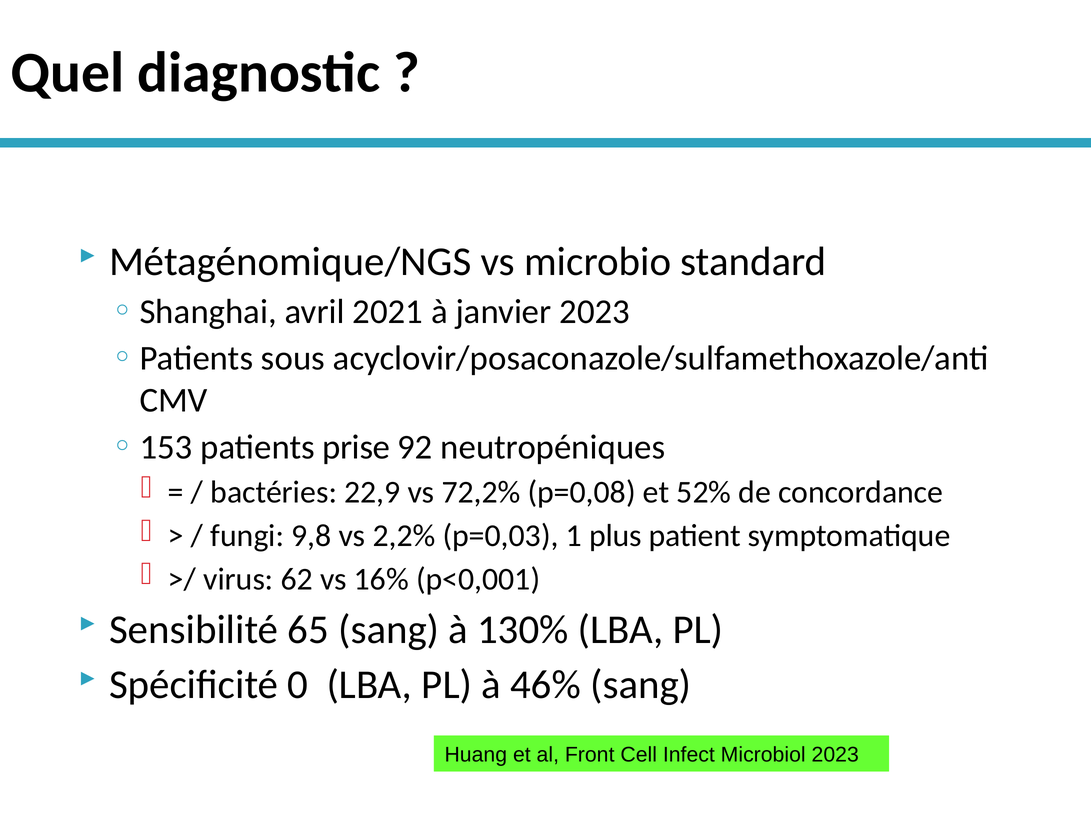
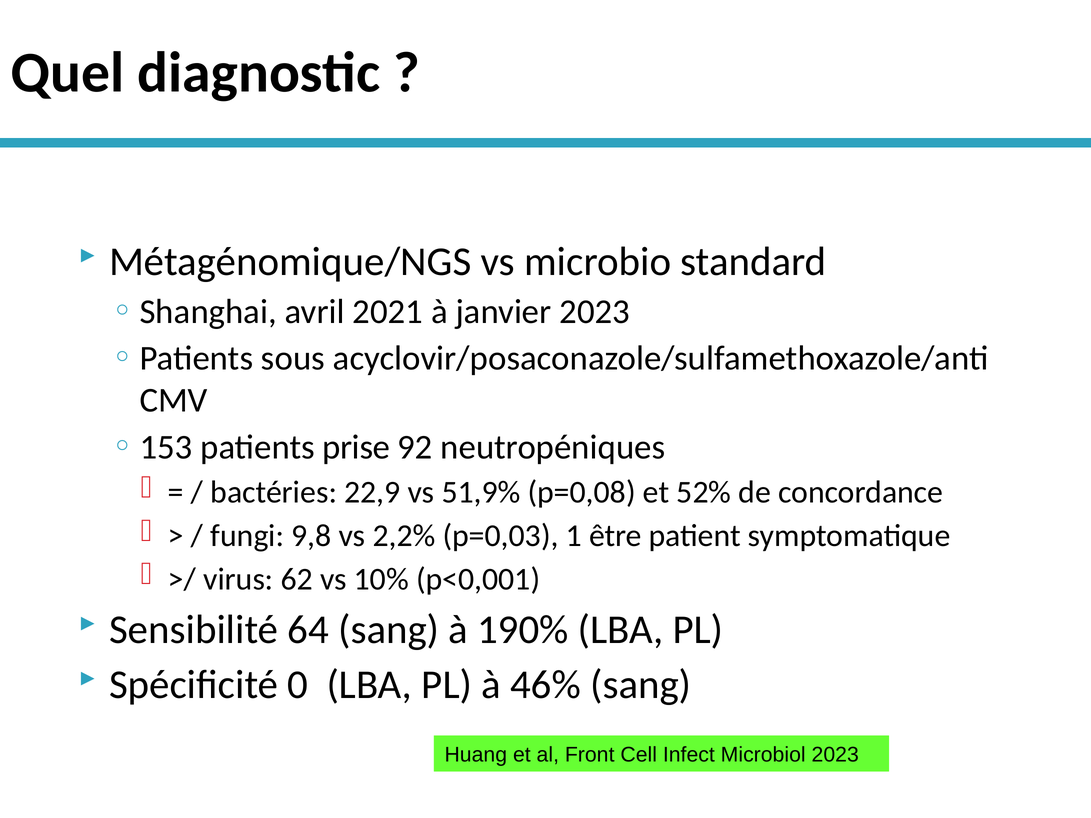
72,2%: 72,2% -> 51,9%
plus: plus -> être
16%: 16% -> 10%
65: 65 -> 64
130%: 130% -> 190%
